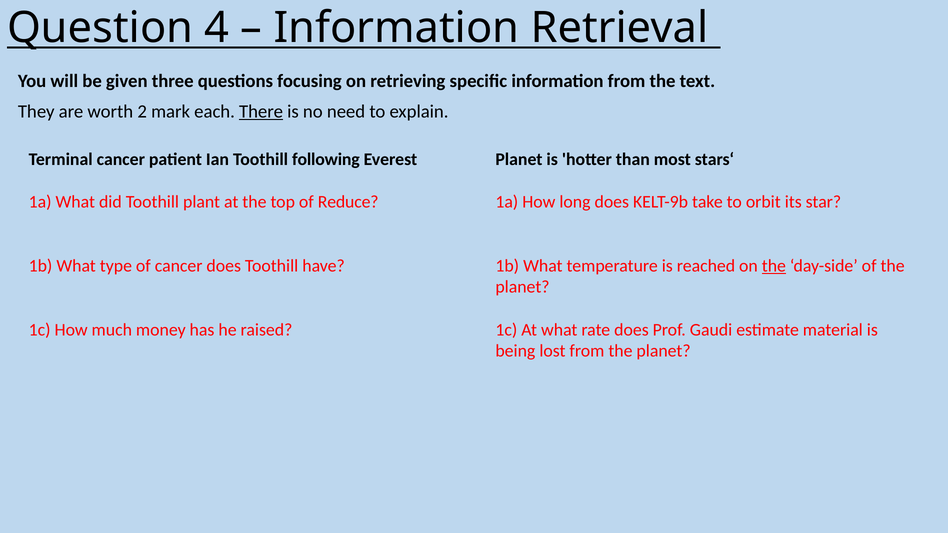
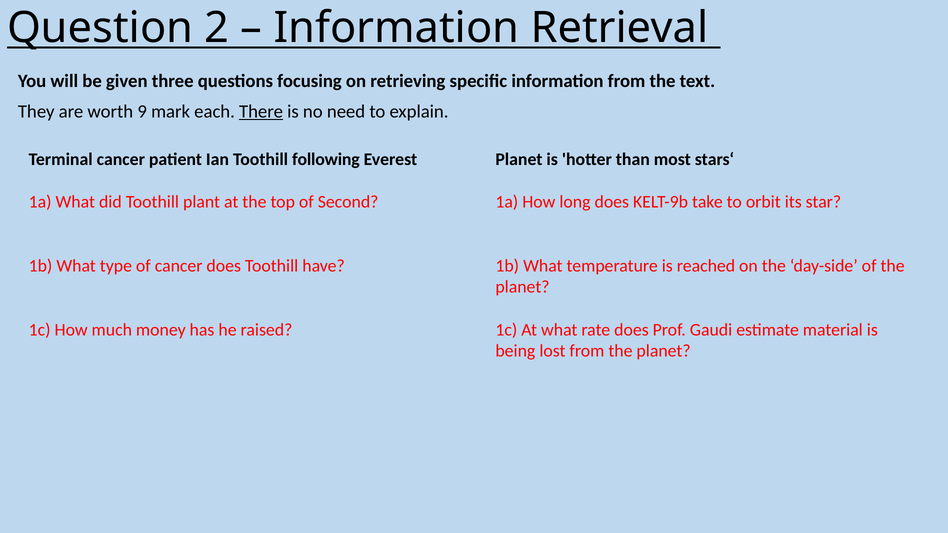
4: 4 -> 2
2: 2 -> 9
Reduce: Reduce -> Second
the at (774, 266) underline: present -> none
